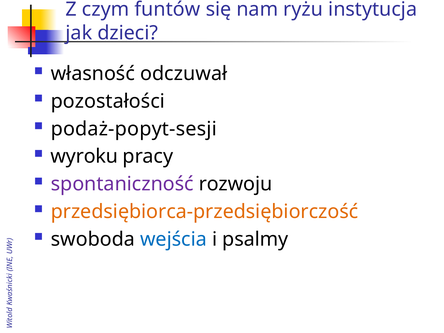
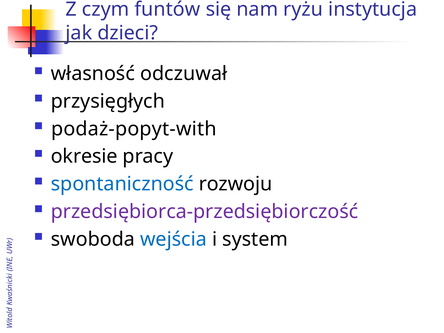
pozostałości: pozostałości -> przysięgłych
podaż-popyt-sesji: podaż-popyt-sesji -> podaż-popyt-with
wyroku: wyroku -> okresie
spontaniczność colour: purple -> blue
przedsiębiorca-przedsiębiorczość colour: orange -> purple
psalmy: psalmy -> system
